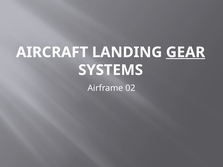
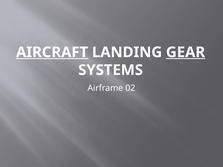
AIRCRAFT underline: none -> present
